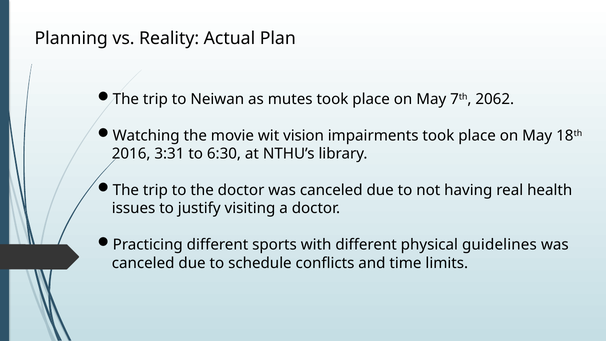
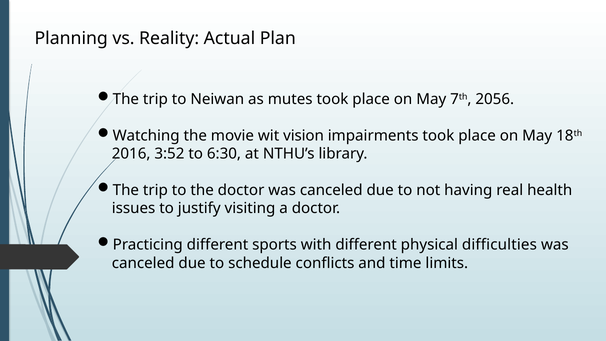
2062: 2062 -> 2056
3:31: 3:31 -> 3:52
guidelines: guidelines -> difficulties
